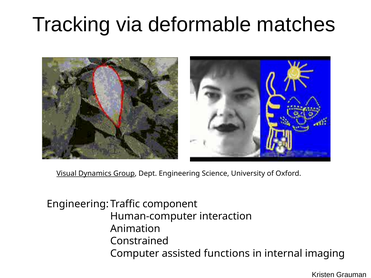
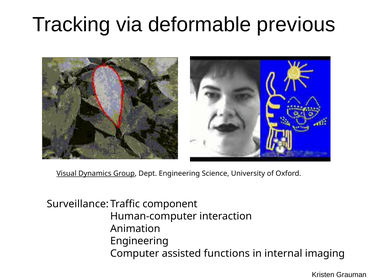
matches: matches -> previous
Engineering at (78, 204): Engineering -> Surveillance
Constrained at (139, 241): Constrained -> Engineering
